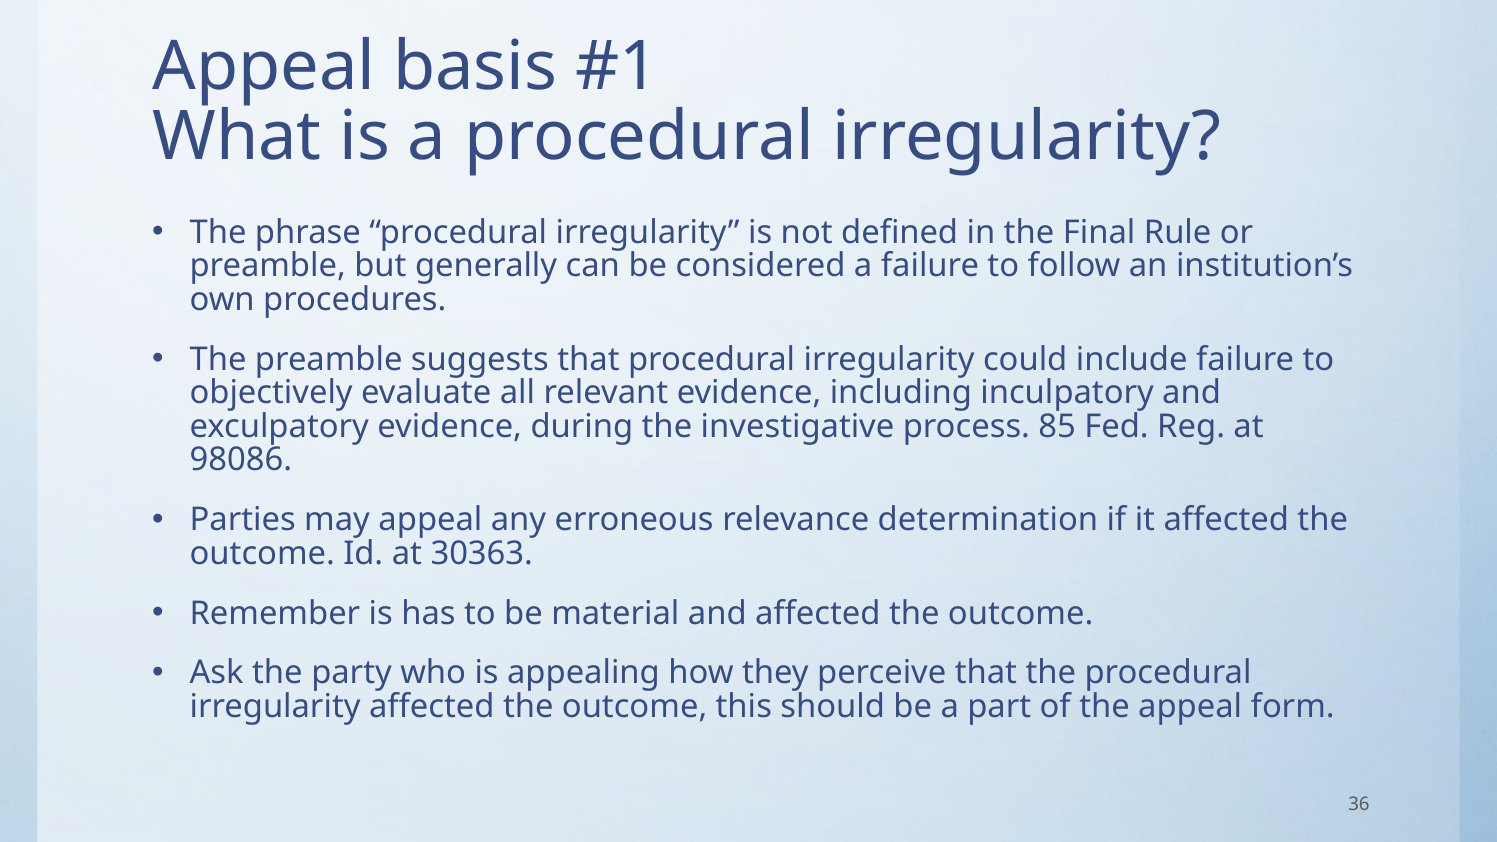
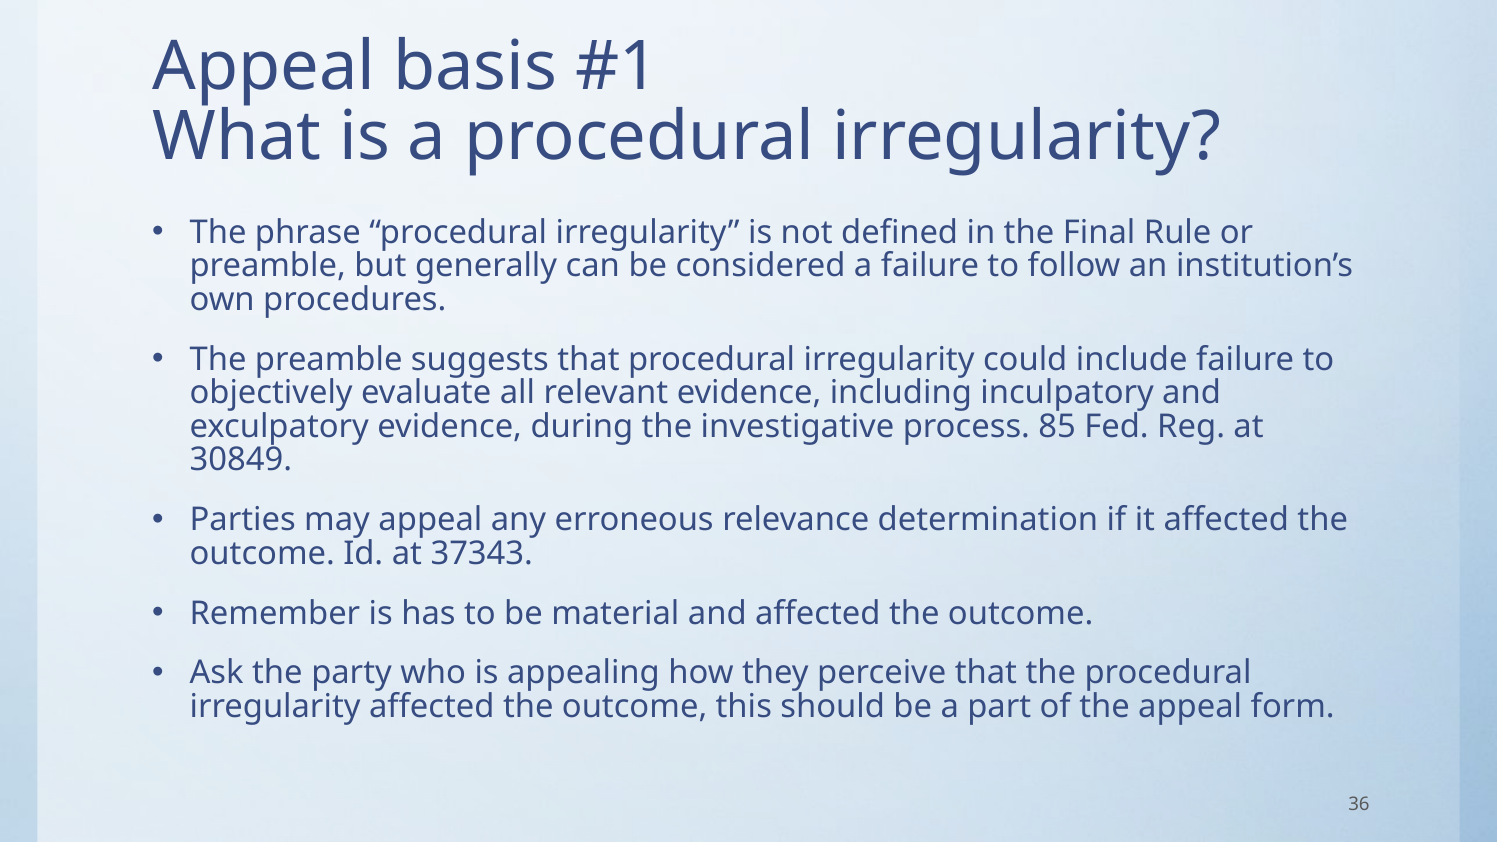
98086: 98086 -> 30849
30363: 30363 -> 37343
